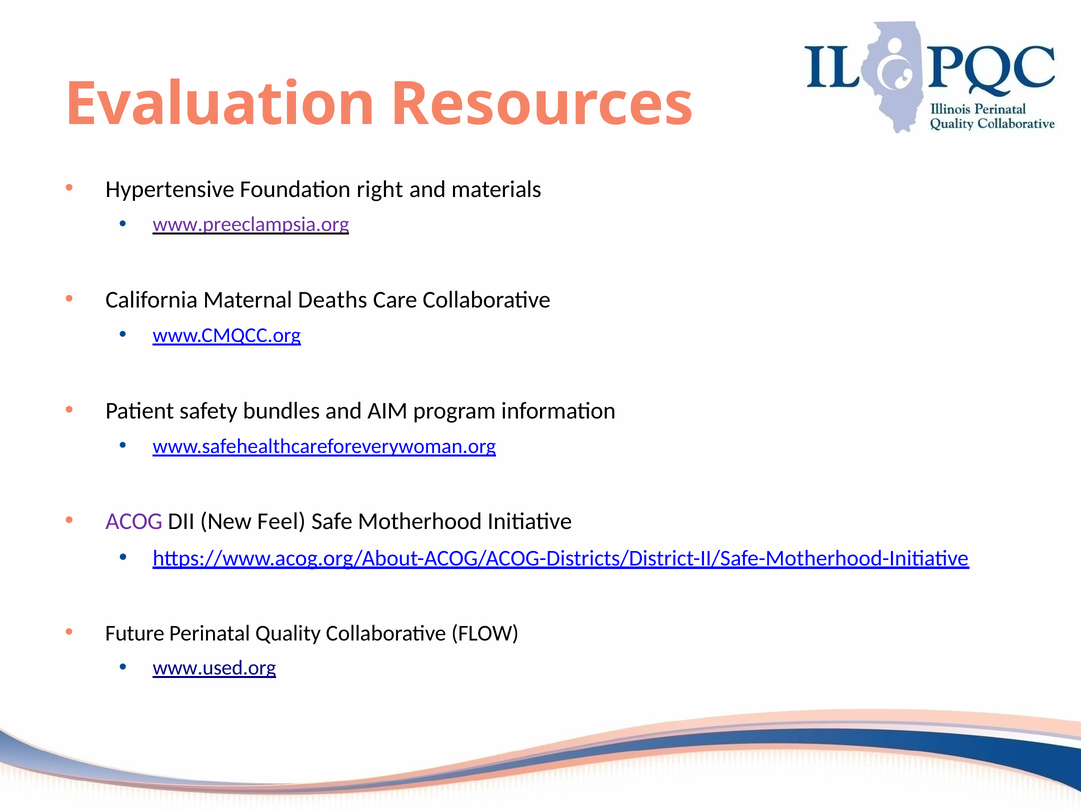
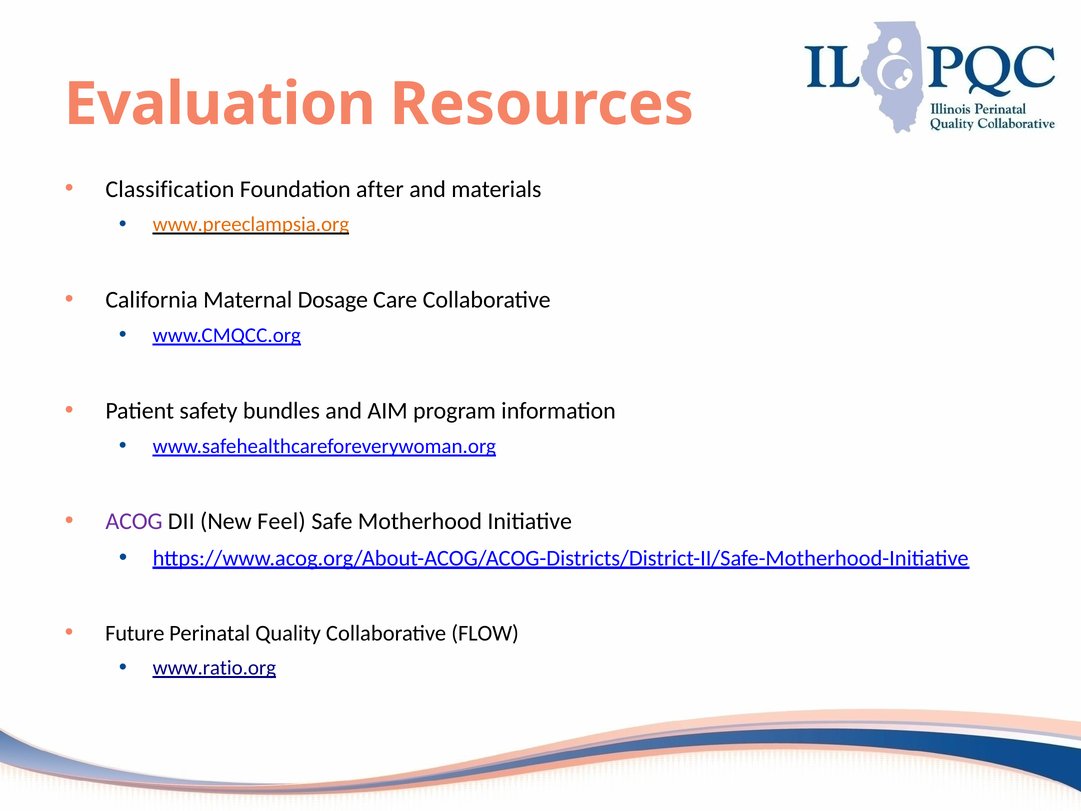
Hypertensive: Hypertensive -> Classification
right: right -> after
www.preeclampsia.org colour: purple -> orange
Deaths: Deaths -> Dosage
www.used.org: www.used.org -> www.ratio.org
